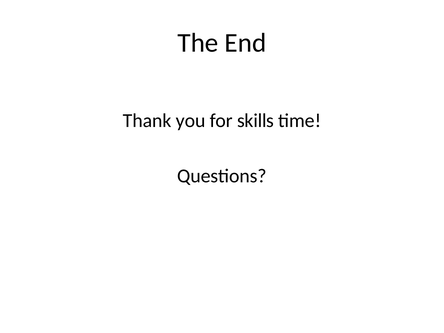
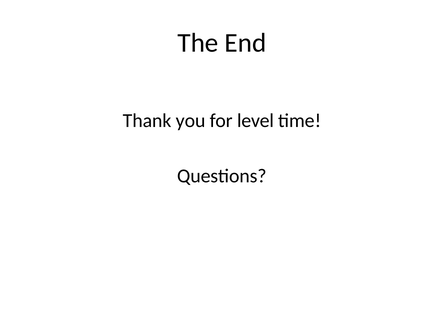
skills: skills -> level
